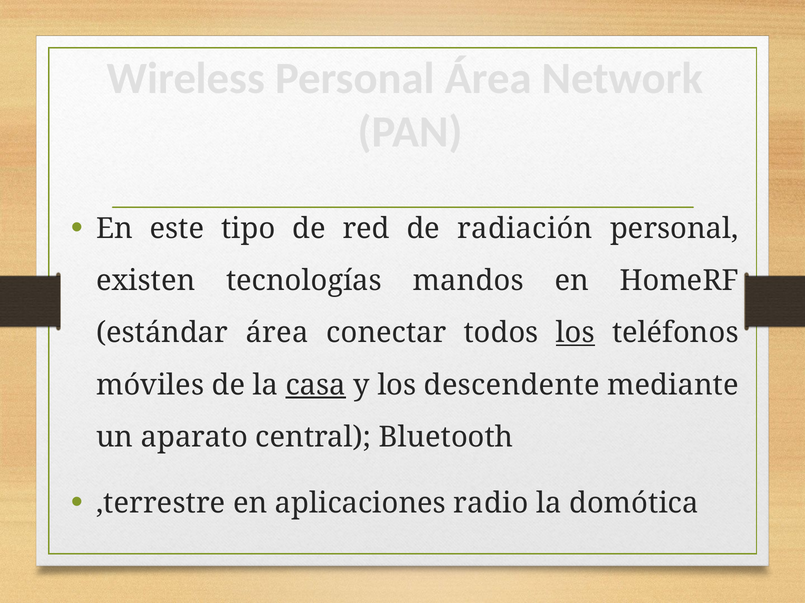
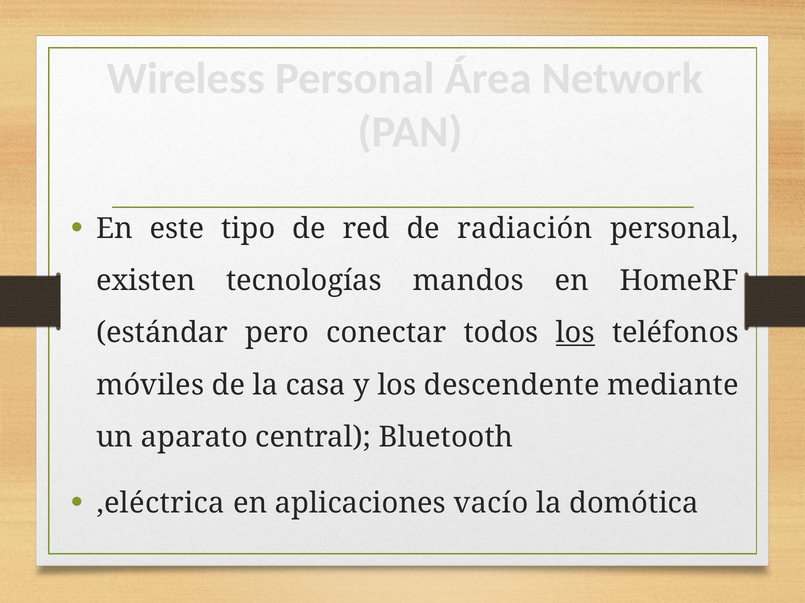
estándar área: área -> pero
casa underline: present -> none
,terrestre: ,terrestre -> ,eléctrica
radio: radio -> vacío
